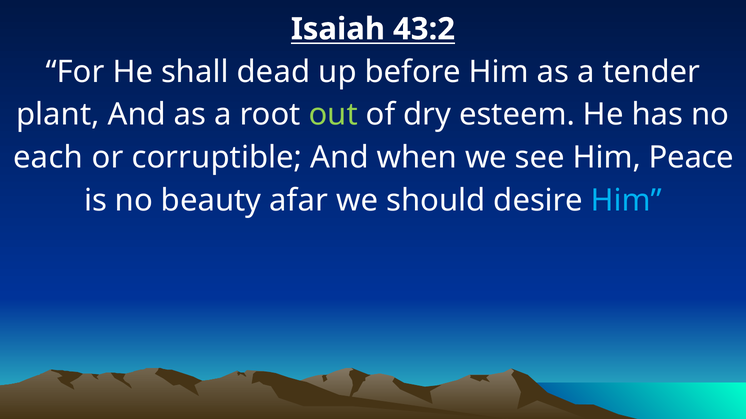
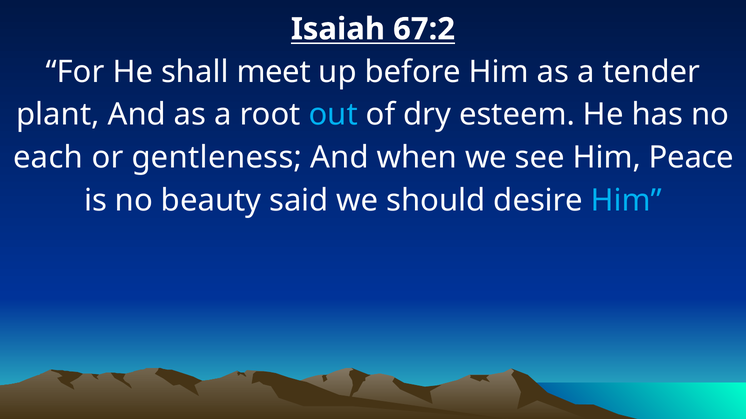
43:2: 43:2 -> 67:2
dead: dead -> meet
out colour: light green -> light blue
corruptible: corruptible -> gentleness
afar: afar -> said
